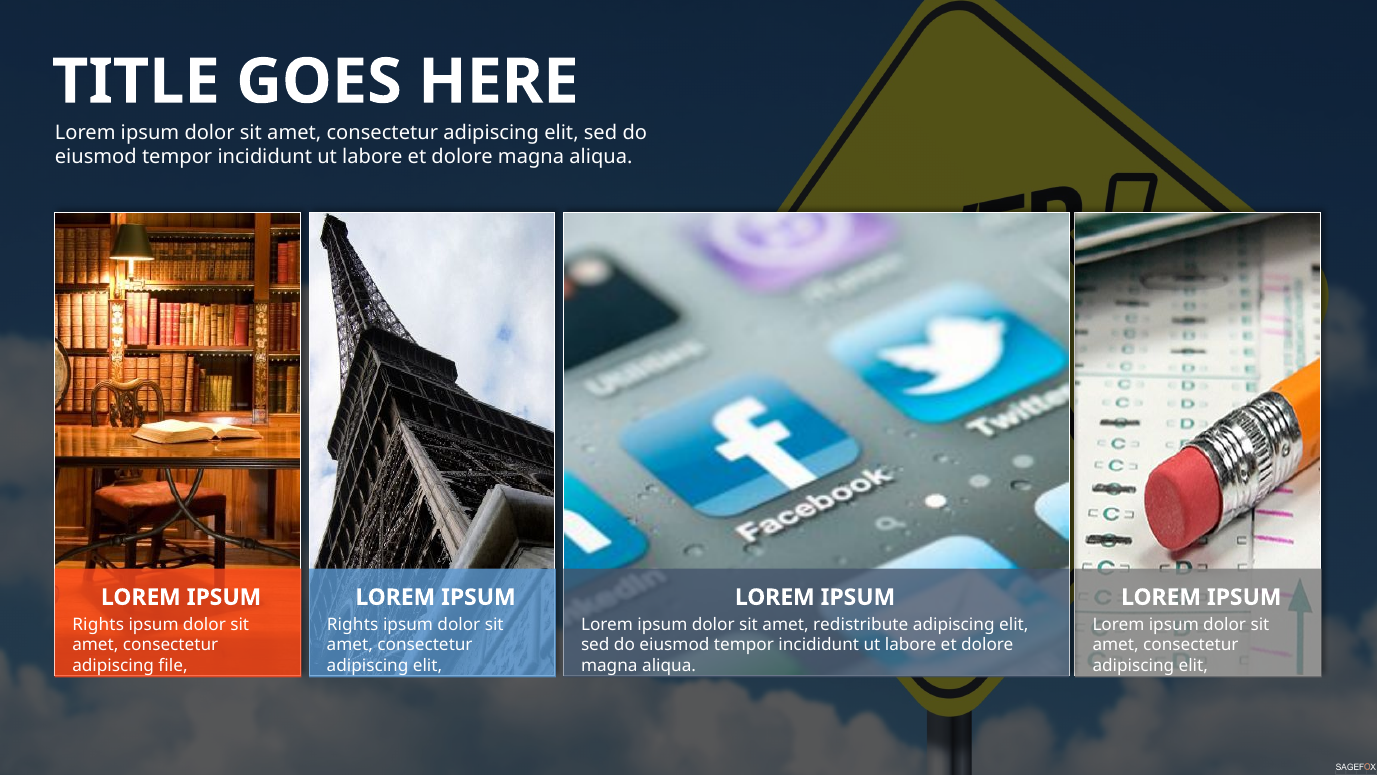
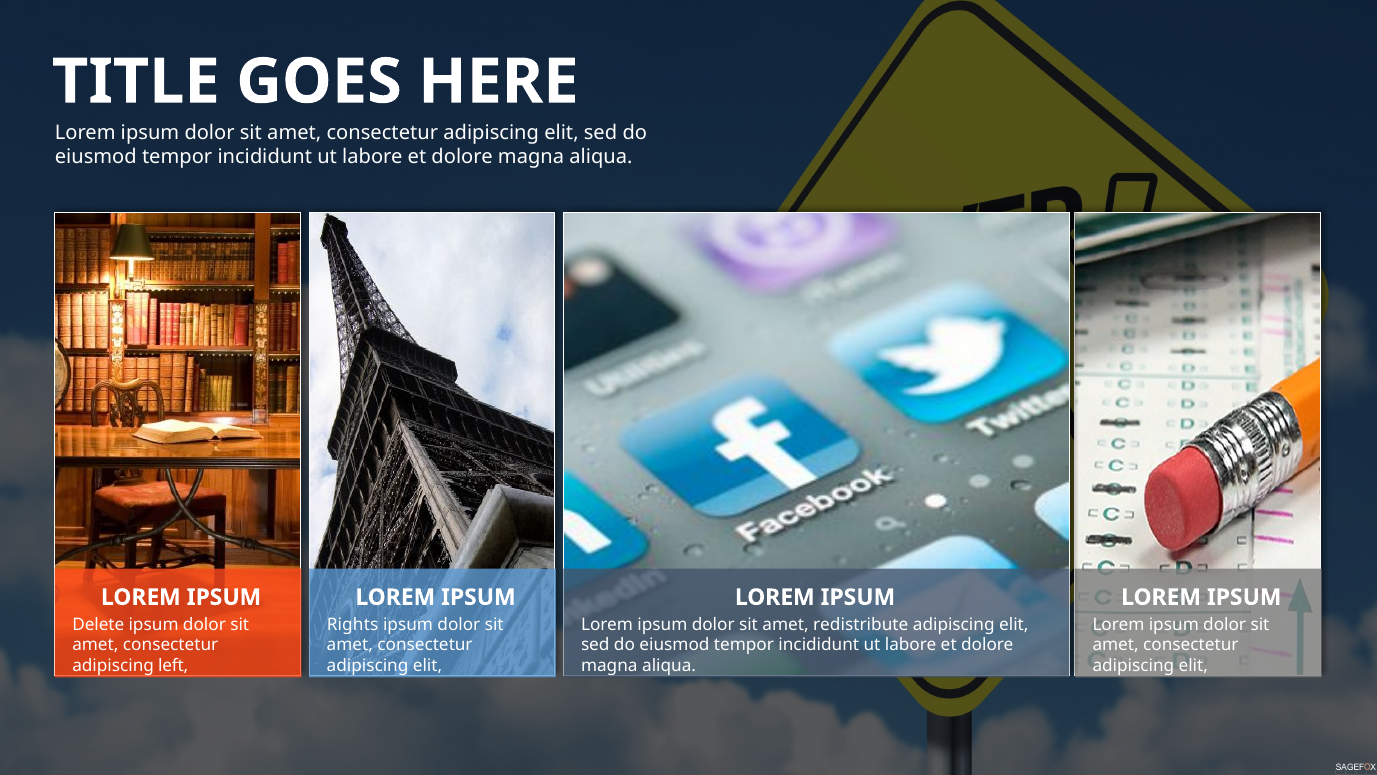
Rights at (98, 624): Rights -> Delete
file: file -> left
